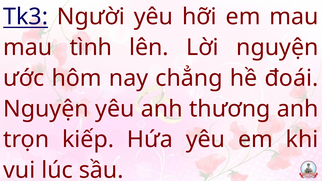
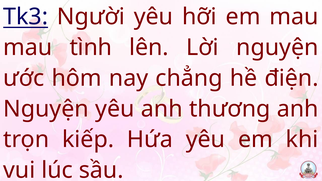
đoái: đoái -> điện
